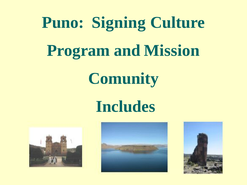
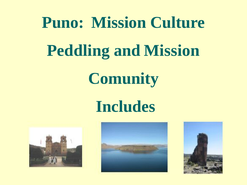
Puno Signing: Signing -> Mission
Program: Program -> Peddling
